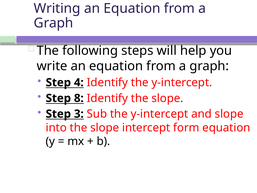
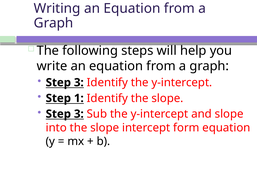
4 at (79, 82): 4 -> 3
8: 8 -> 1
